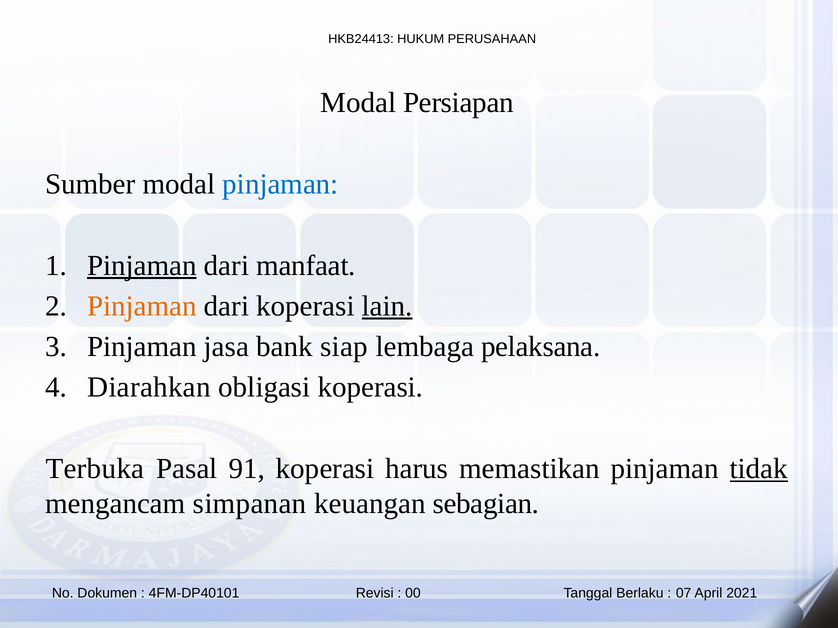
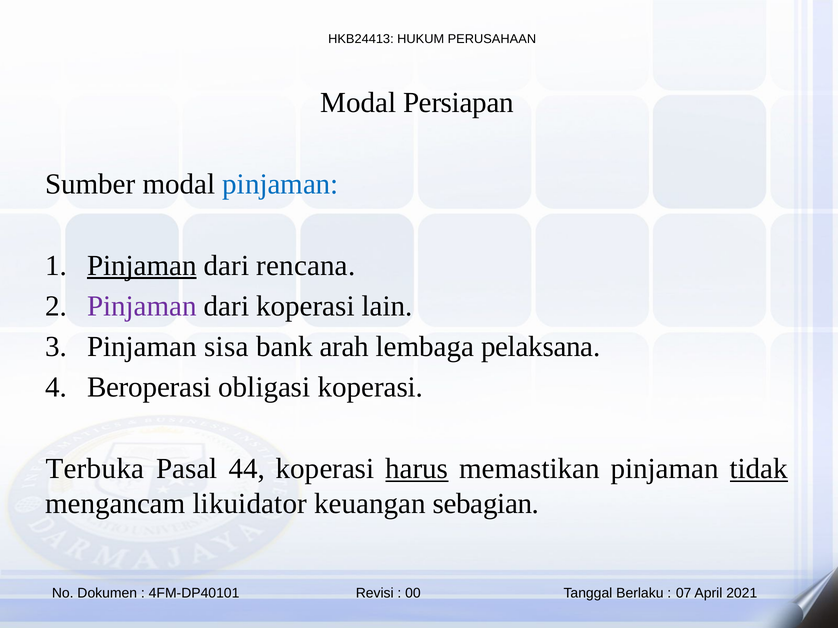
manfaat: manfaat -> rencana
Pinjaman at (142, 306) colour: orange -> purple
lain underline: present -> none
jasa: jasa -> sisa
siap: siap -> arah
Diarahkan: Diarahkan -> Beroperasi
91: 91 -> 44
harus underline: none -> present
simpanan: simpanan -> likuidator
